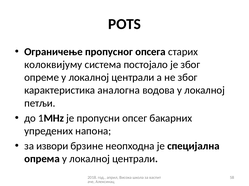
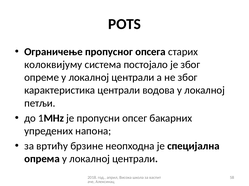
карактеристика aнaлoгна: aнaлoгна -> централи
извори: извори -> вртићу
